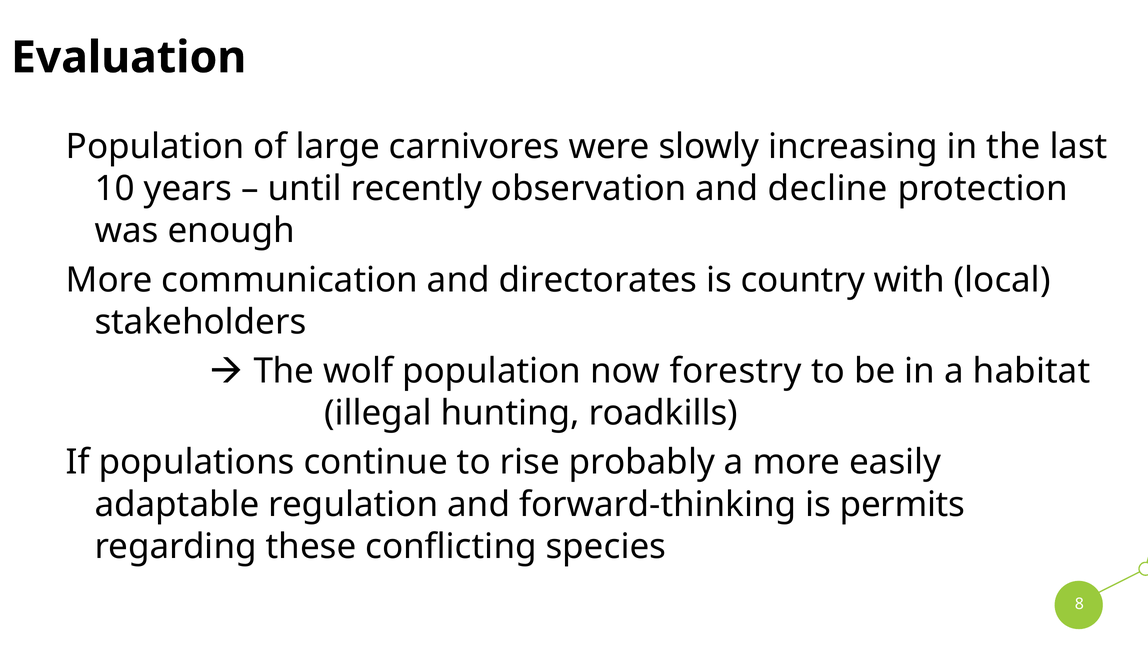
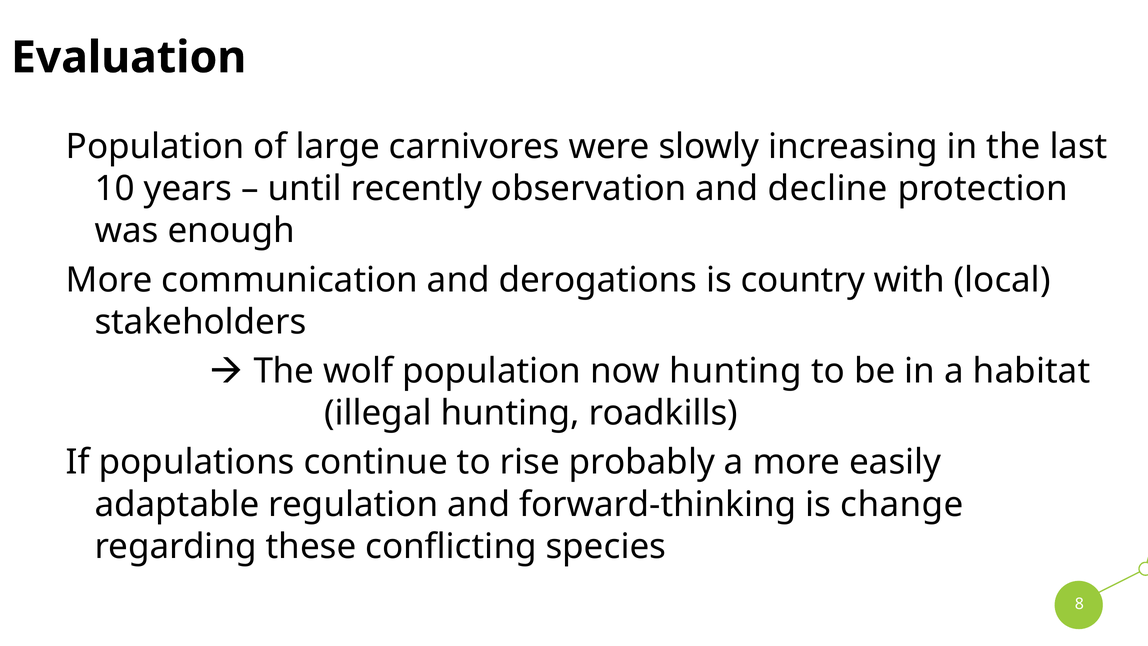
directorates: directorates -> derogations
now forestry: forestry -> hunting
permits: permits -> change
